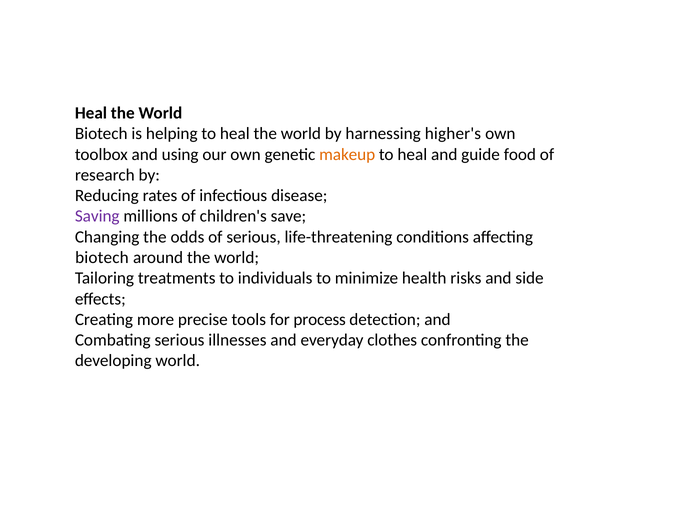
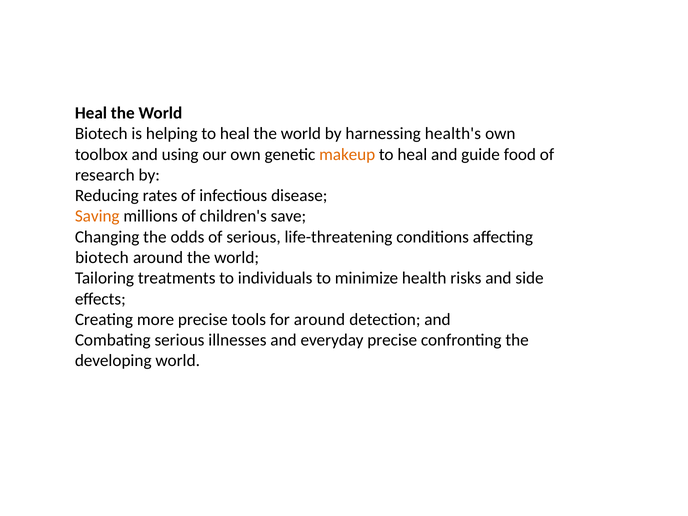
higher's: higher's -> health's
Saving colour: purple -> orange
for process: process -> around
everyday clothes: clothes -> precise
